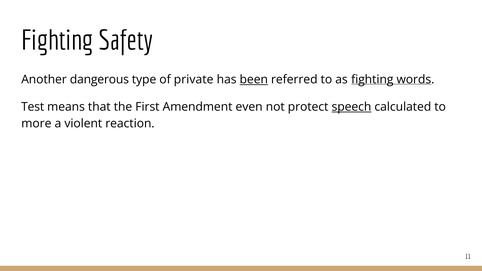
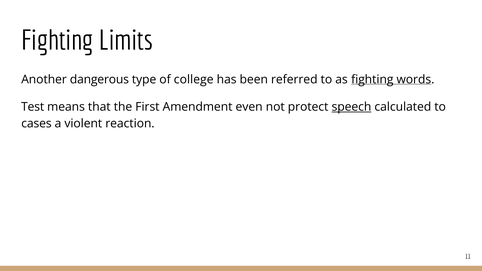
Safety: Safety -> Limits
private: private -> college
been underline: present -> none
more: more -> cases
